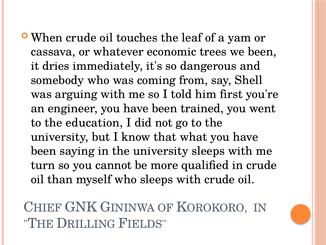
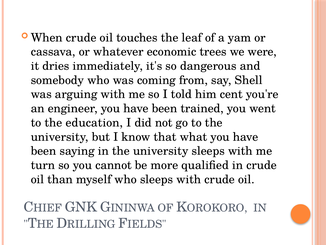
we been: been -> were
first: first -> cent
